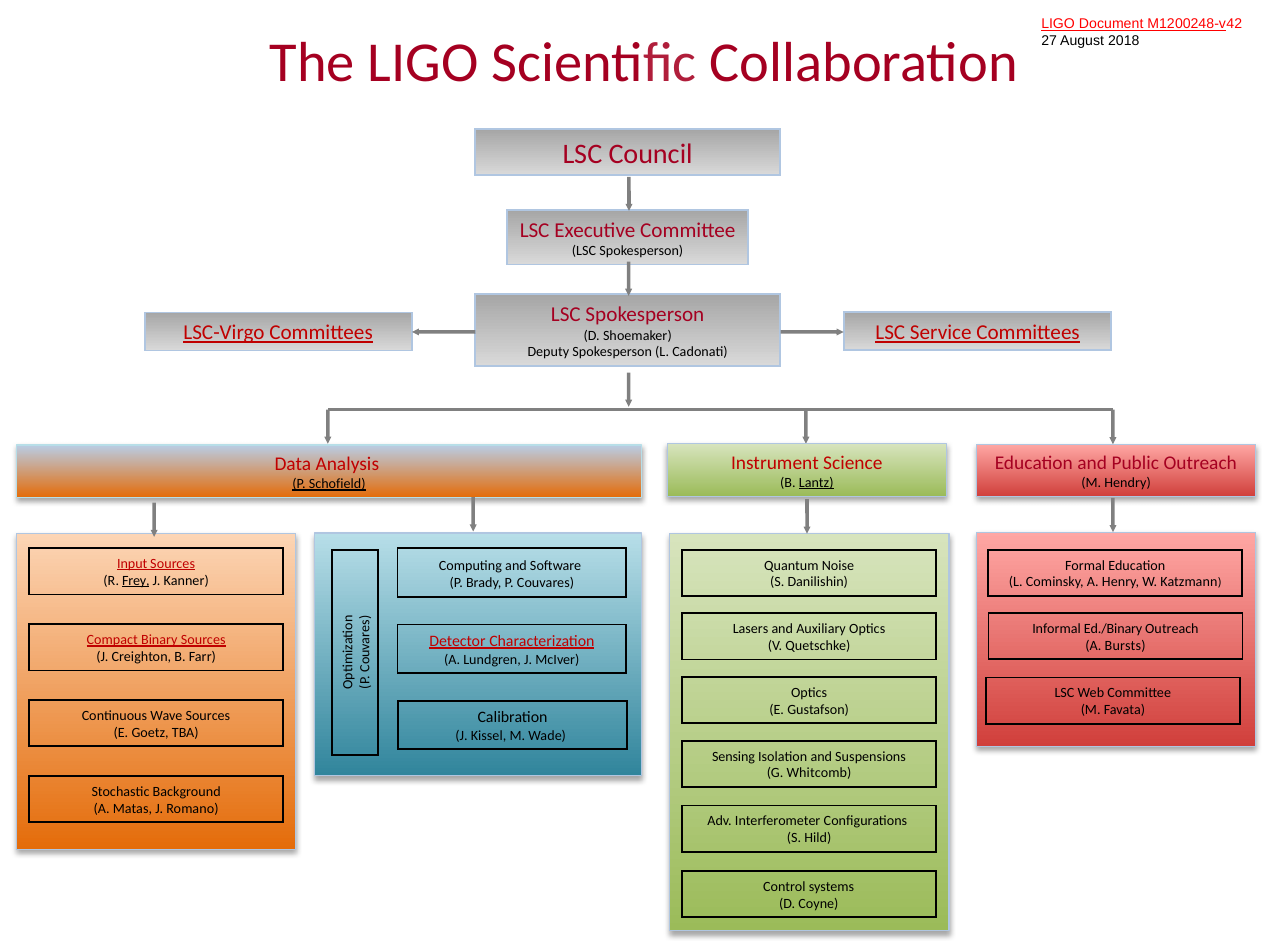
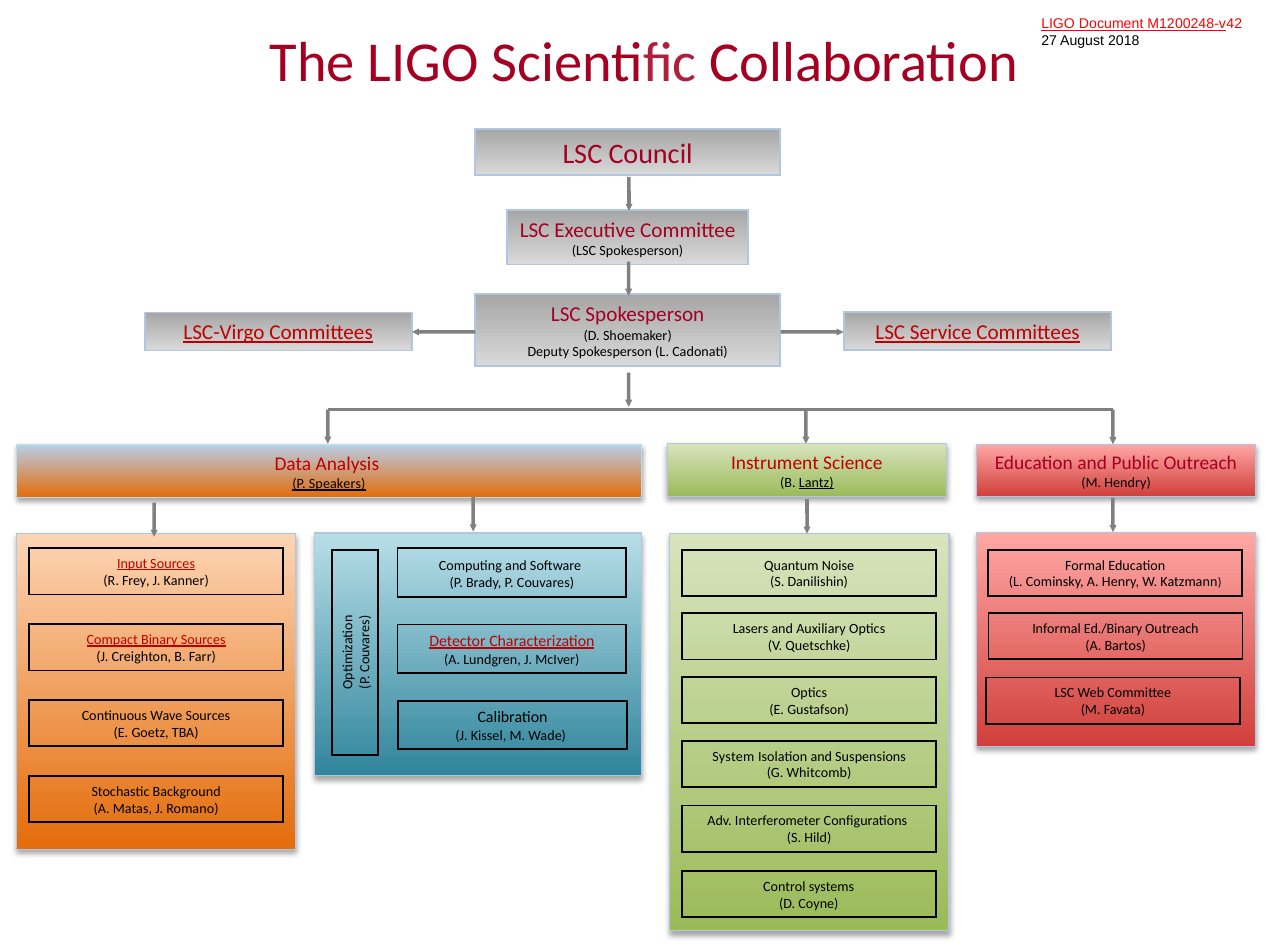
Schofield: Schofield -> Speakers
Frey underline: present -> none
Bursts: Bursts -> Bartos
Sensing: Sensing -> System
